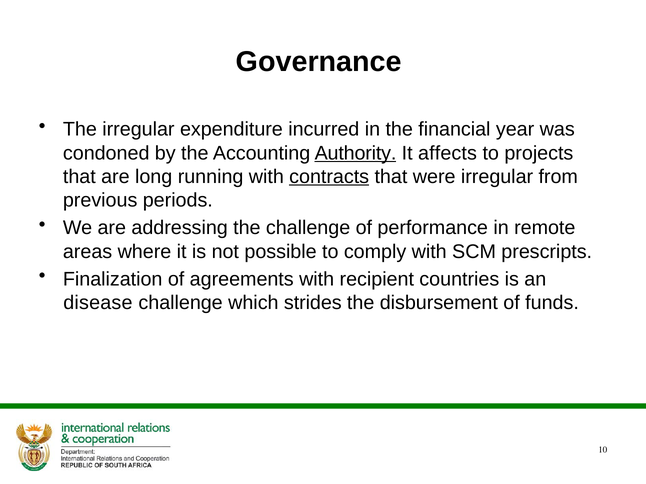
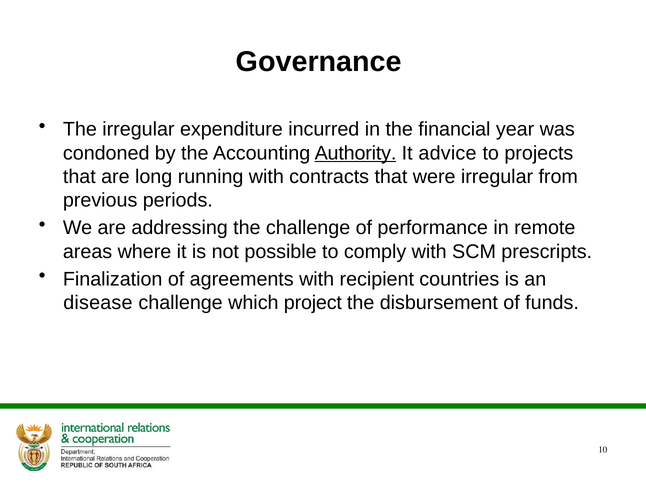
affects: affects -> advice
contracts underline: present -> none
strides: strides -> project
